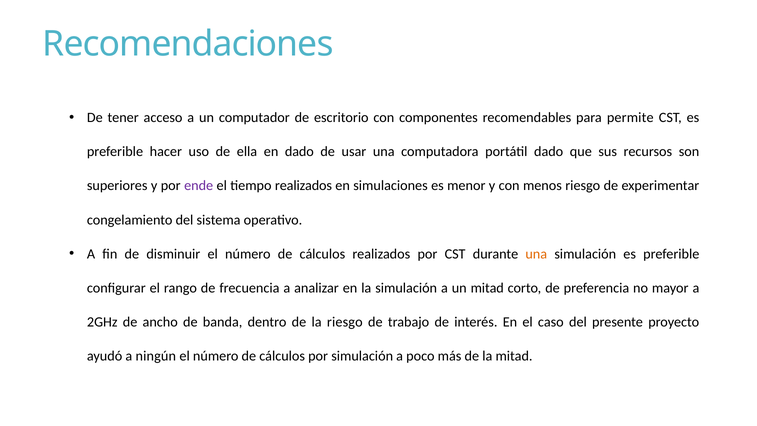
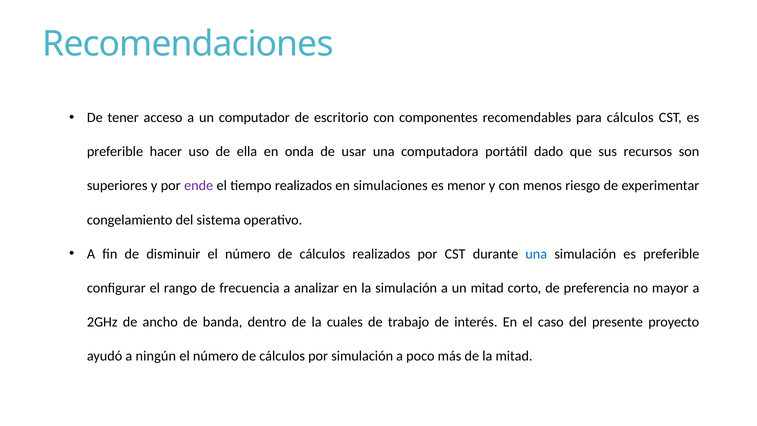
para permite: permite -> cálculos
en dado: dado -> onda
una at (536, 254) colour: orange -> blue
la riesgo: riesgo -> cuales
